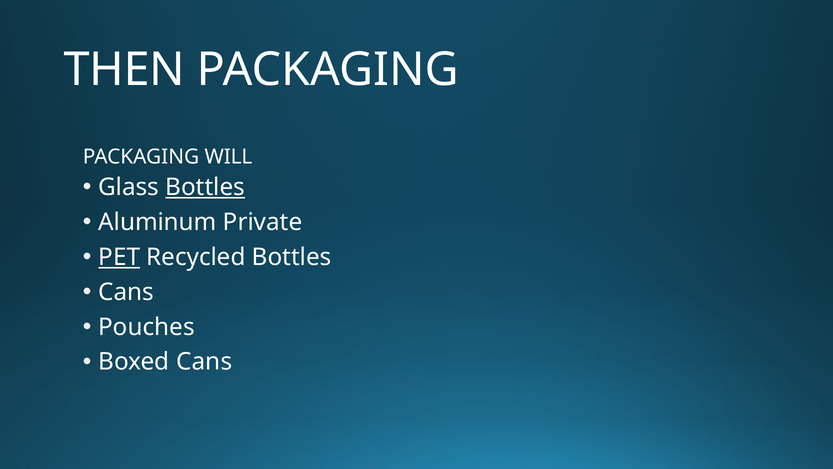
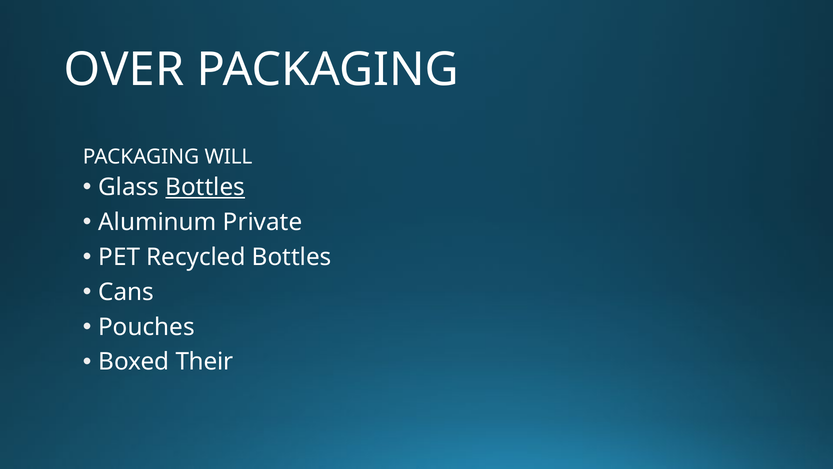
THEN: THEN -> OVER
PET underline: present -> none
Boxed Cans: Cans -> Their
